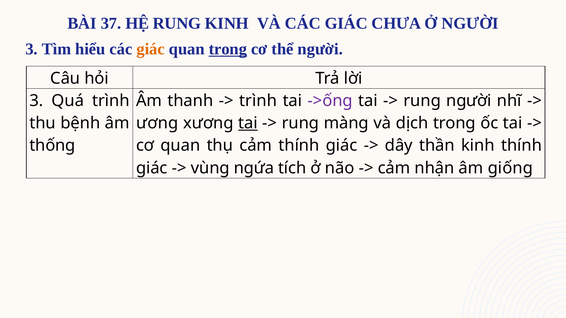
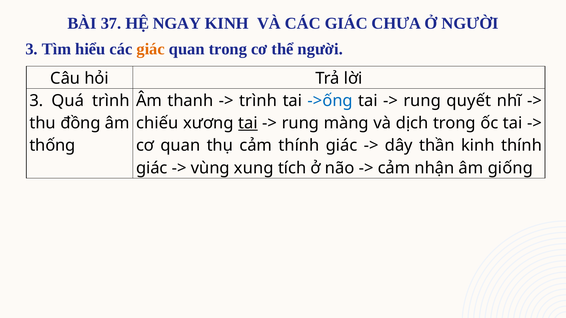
RUNG at (177, 23): RUNG -> NGAY
trong at (228, 49) underline: present -> none
->ống colour: purple -> blue
rung người: người -> quyết
bệnh: bệnh -> đồng
ương: ương -> chiếu
ngứa: ngứa -> xung
